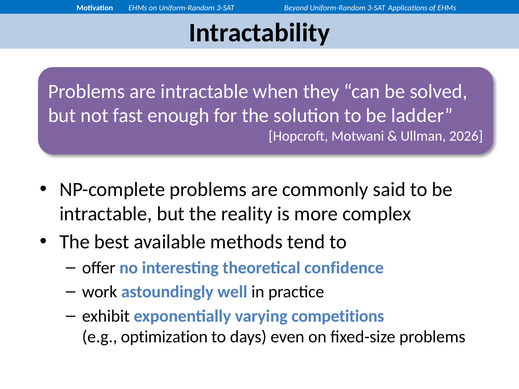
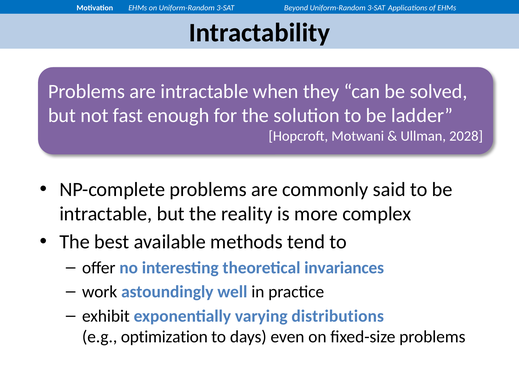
2026: 2026 -> 2028
confidence: confidence -> invariances
competitions: competitions -> distributions
